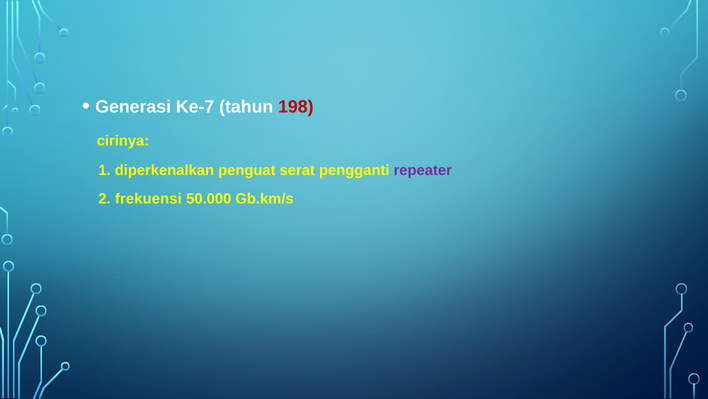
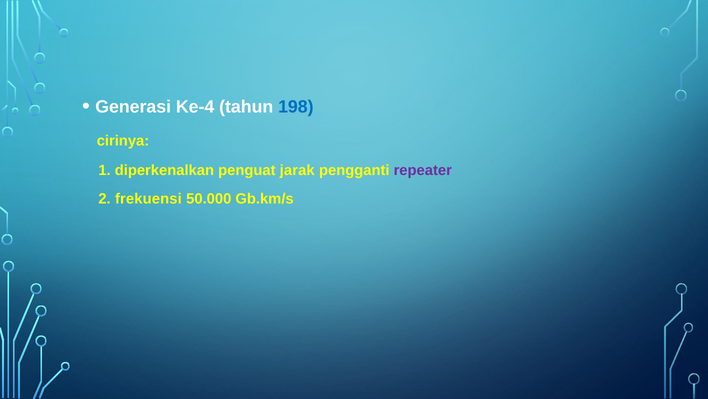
Ke-7: Ke-7 -> Ke-4
198 colour: red -> blue
serat: serat -> jarak
